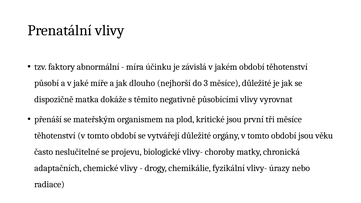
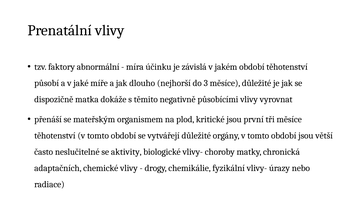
věku: věku -> větší
projevu: projevu -> aktivity
